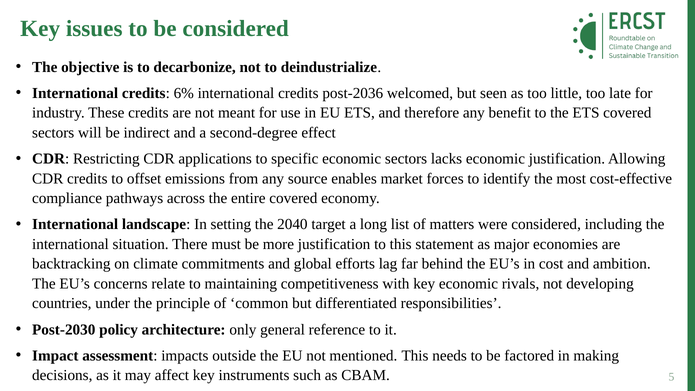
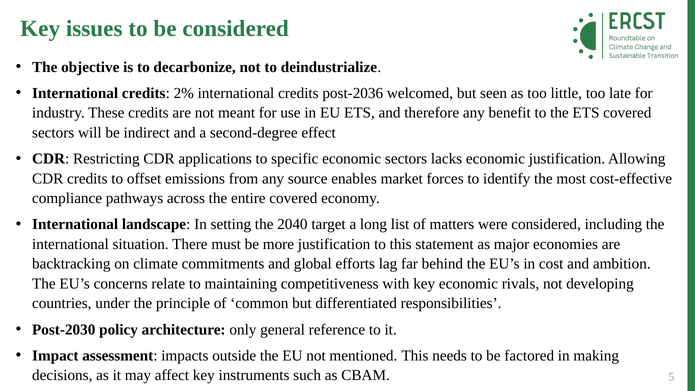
6%: 6% -> 2%
